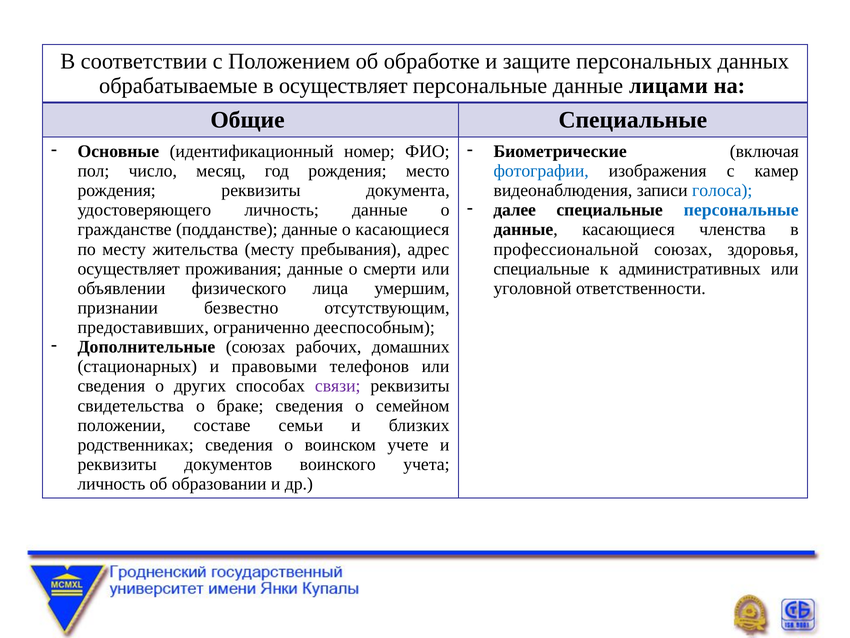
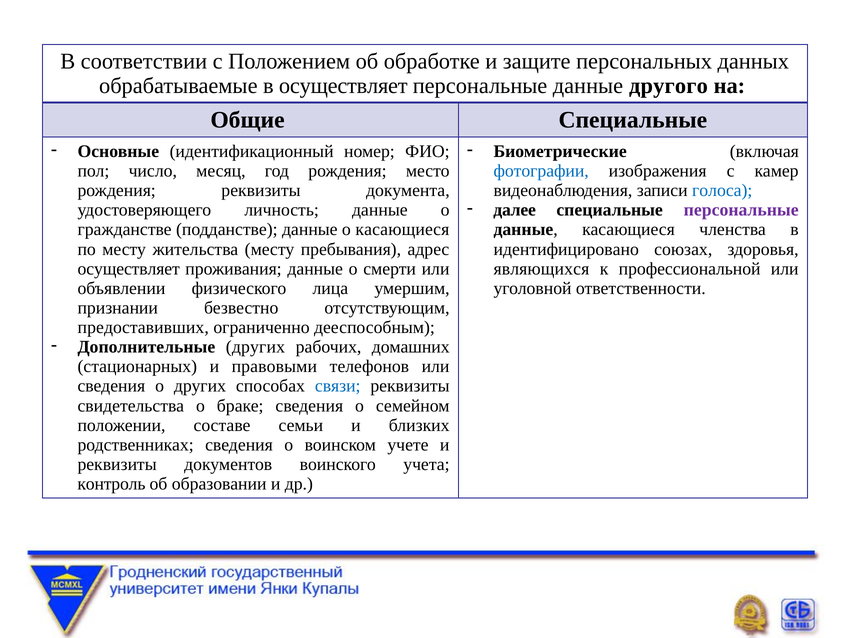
лицами: лицами -> другого
персональные at (741, 210) colour: blue -> purple
профессиональной: профессиональной -> идентифицировано
специальные at (542, 269): специальные -> являющихся
административных: административных -> профессиональной
Дополнительные союзах: союзах -> других
связи colour: purple -> blue
личность at (111, 484): личность -> контроль
